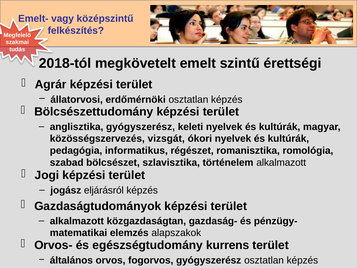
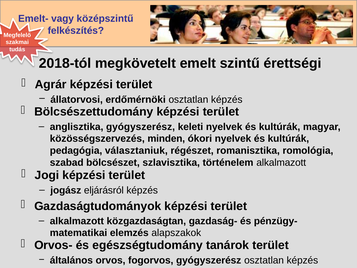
vizsgát: vizsgát -> minden
informatikus: informatikus -> választaniuk
kurrens: kurrens -> tanárok
